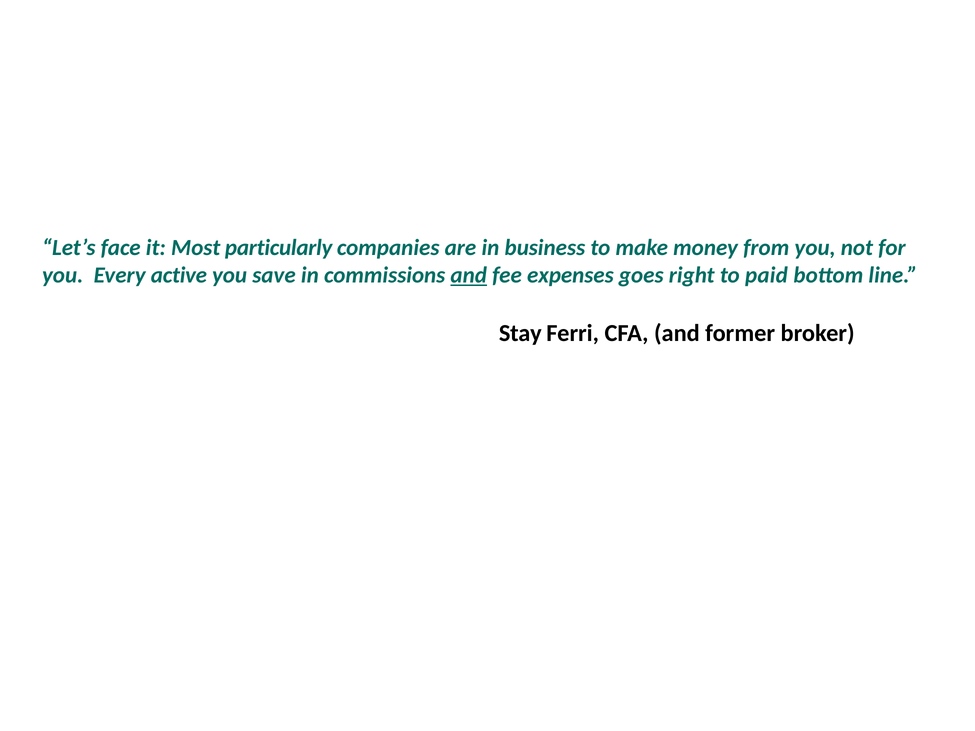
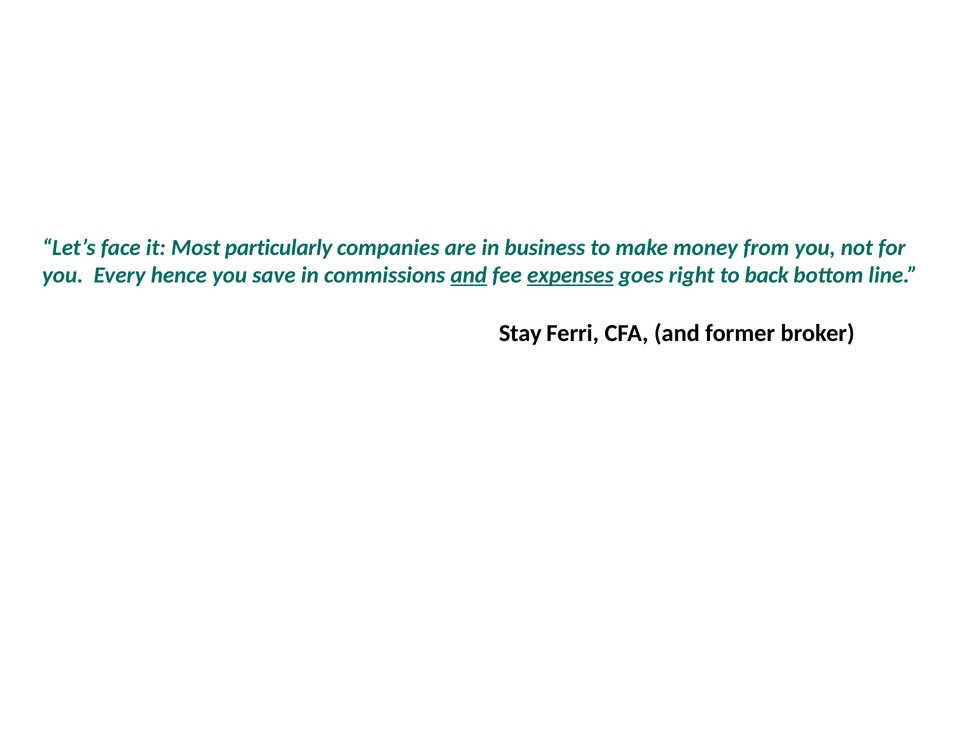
active: active -> hence
expenses underline: none -> present
paid: paid -> back
